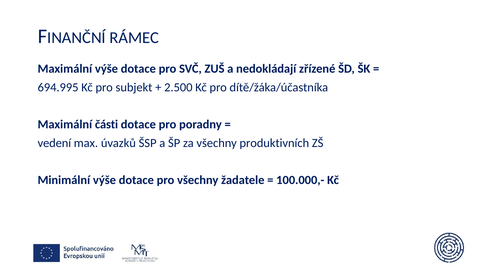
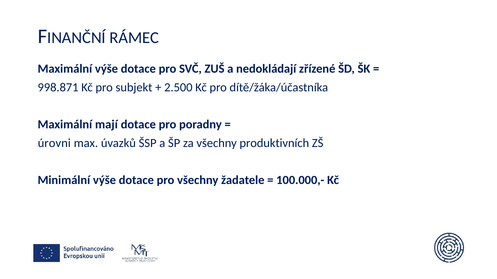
694.995: 694.995 -> 998.871
části: části -> mají
vedení: vedení -> úrovni
